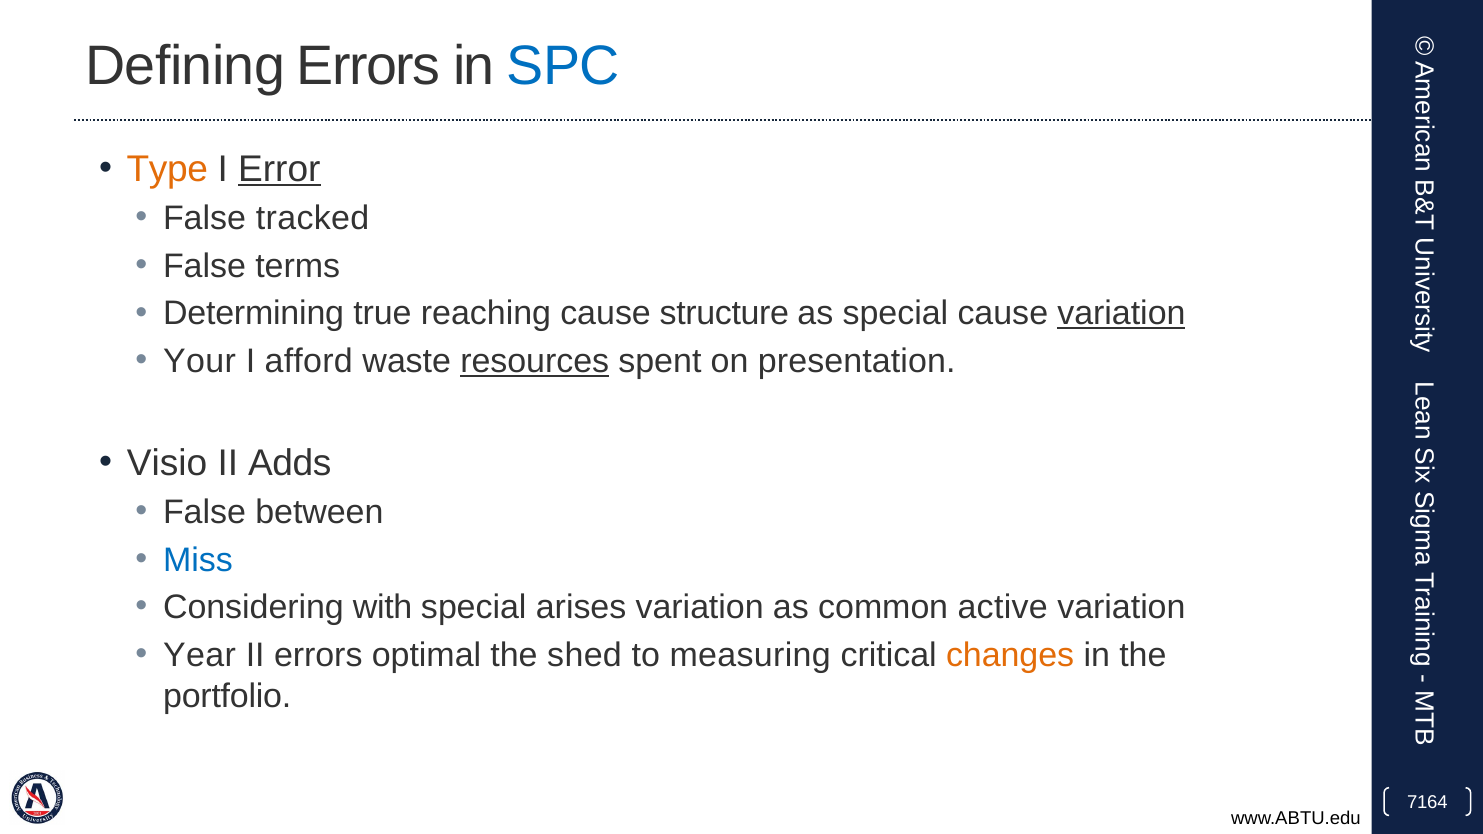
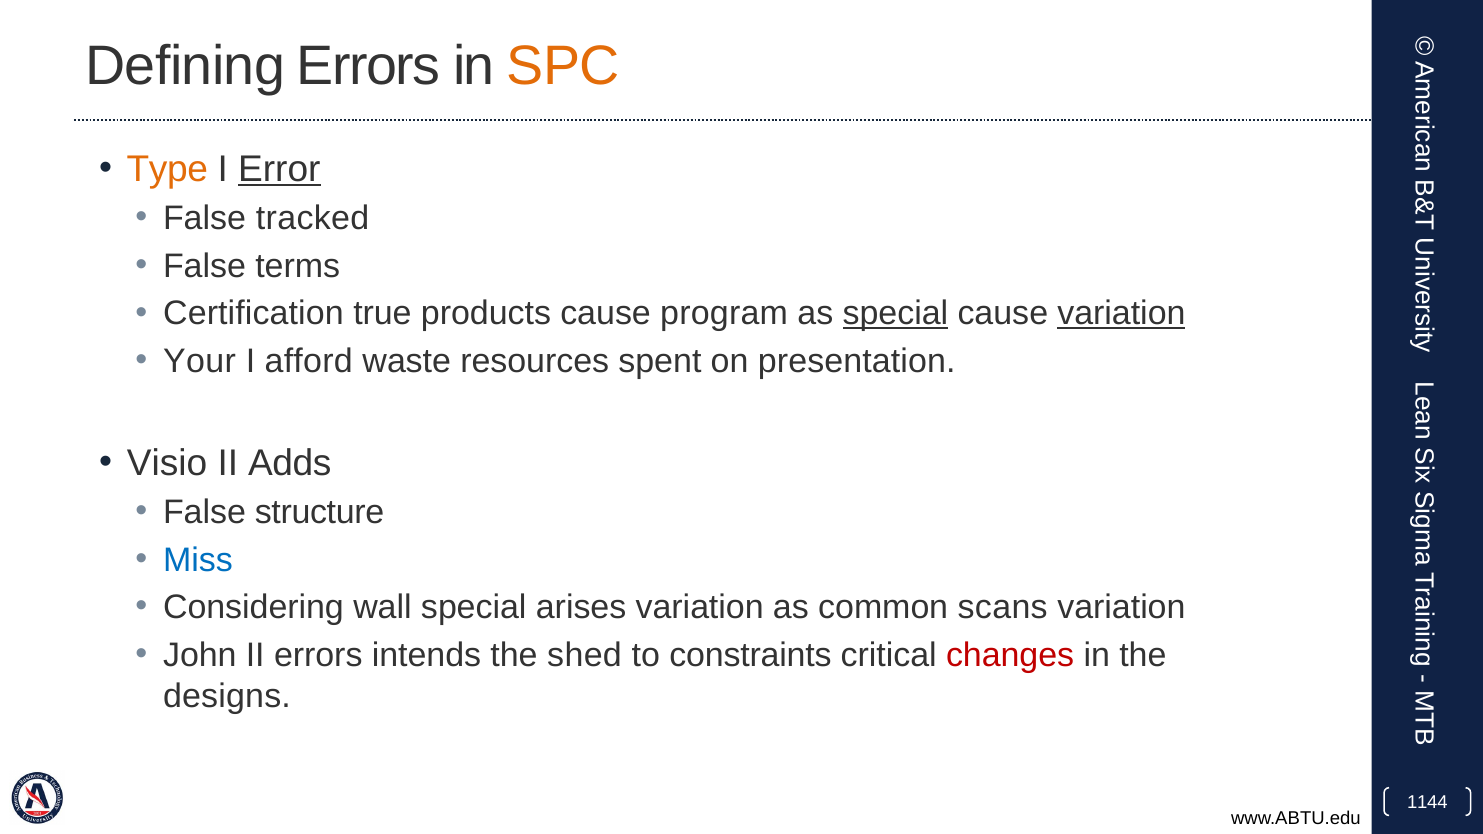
SPC colour: blue -> orange
Determining: Determining -> Certification
reaching: reaching -> products
structure: structure -> program
special at (895, 314) underline: none -> present
resources underline: present -> none
between: between -> structure
with: with -> wall
active: active -> scans
Year: Year -> John
optimal: optimal -> intends
measuring: measuring -> constraints
changes colour: orange -> red
portfolio: portfolio -> designs
7164: 7164 -> 1144
